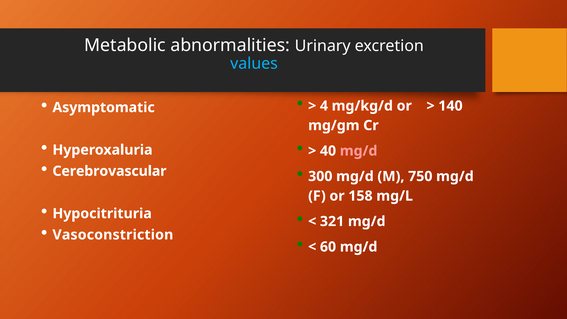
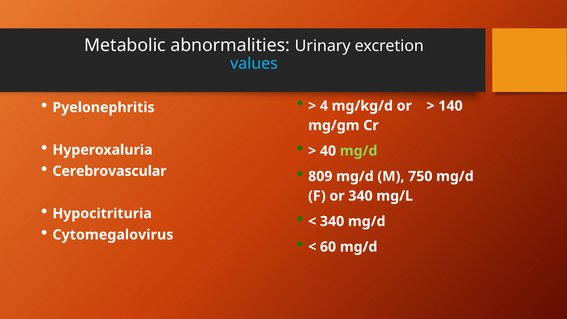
Asymptomatic: Asymptomatic -> Pyelonephritis
mg/d at (359, 151) colour: pink -> light green
300: 300 -> 809
or 158: 158 -> 340
321 at (332, 221): 321 -> 340
Vasoconstriction: Vasoconstriction -> Cytomegalovirus
